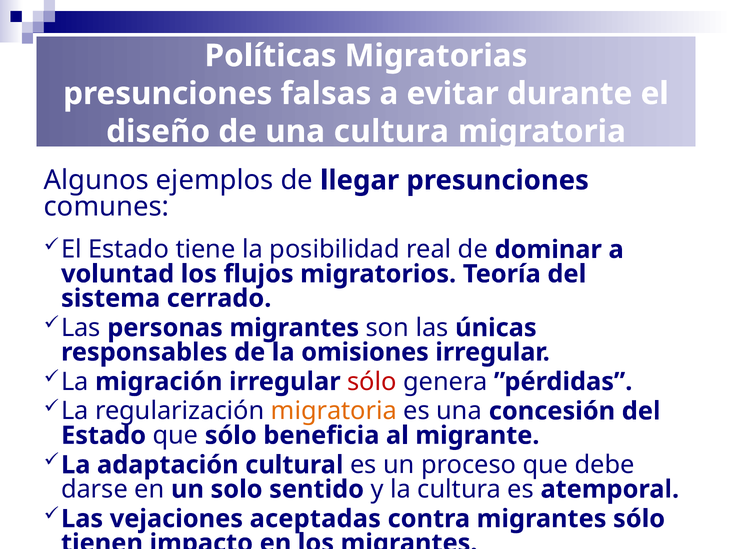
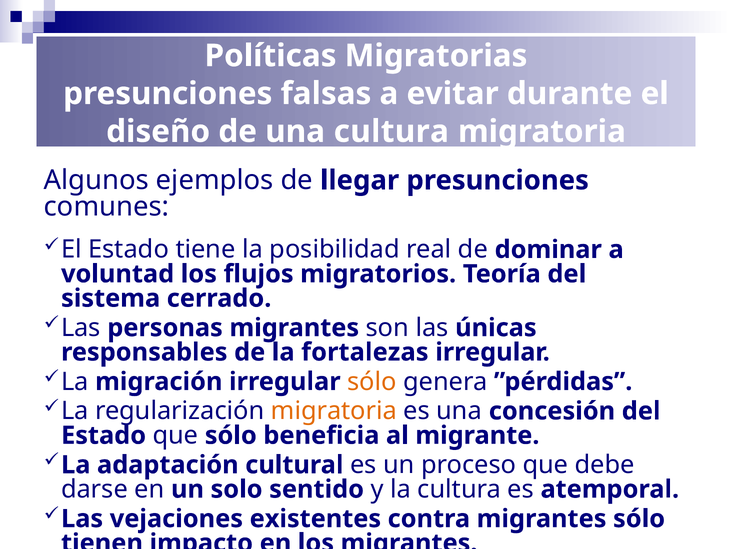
omisiones: omisiones -> fortalezas
sólo at (372, 382) colour: red -> orange
aceptadas: aceptadas -> existentes
